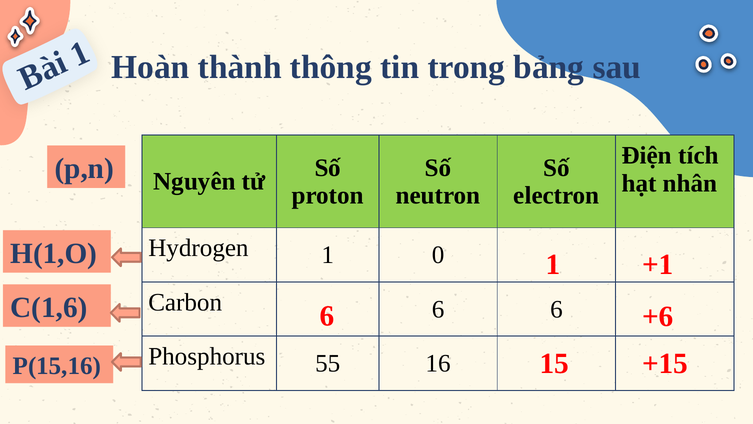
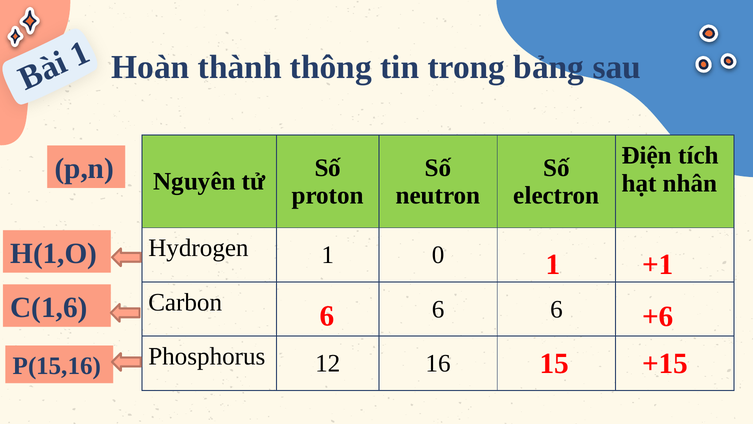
55: 55 -> 12
